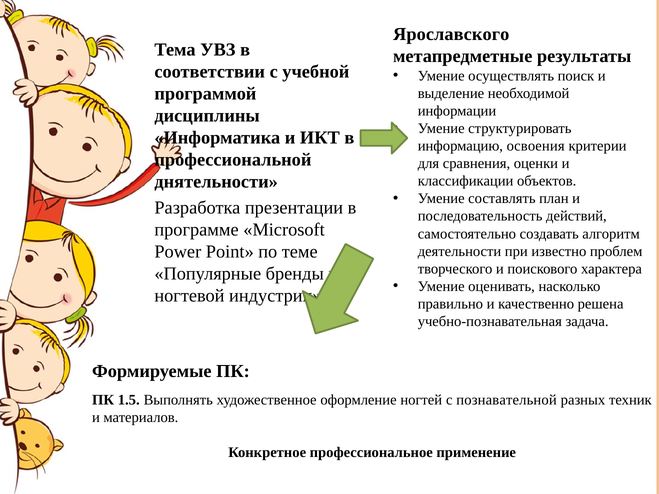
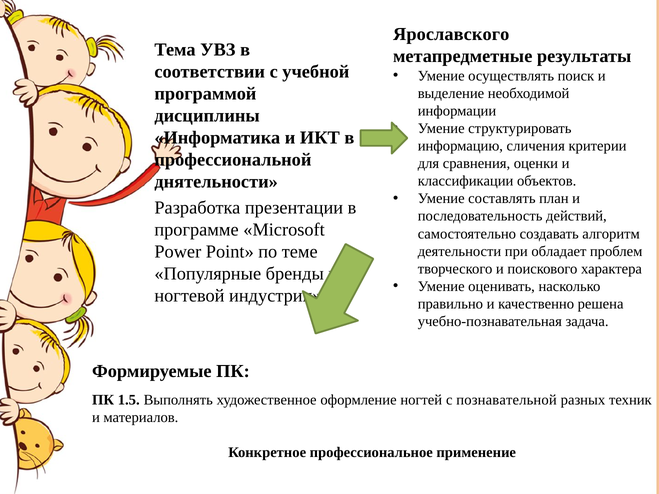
освоения: освоения -> сличения
известно: известно -> обладает
